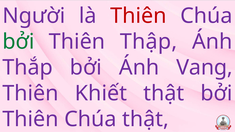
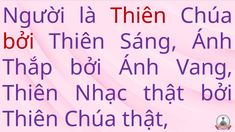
bởi at (18, 42) colour: green -> red
Thập: Thập -> Sáng
Khiết: Khiết -> Nhạc
